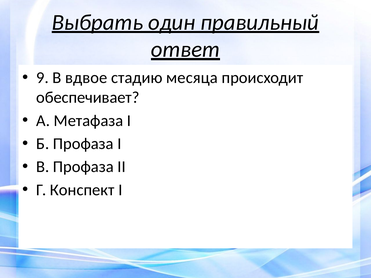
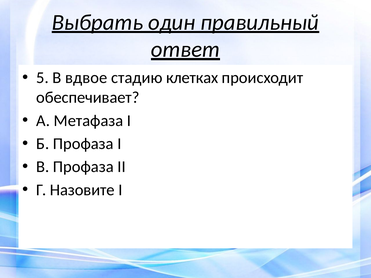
9: 9 -> 5
месяца: месяца -> клетках
Конспект: Конспект -> Назовите
